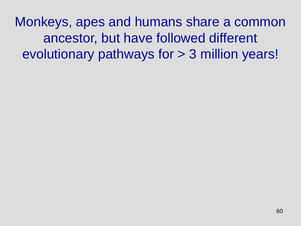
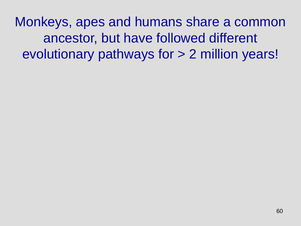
3: 3 -> 2
